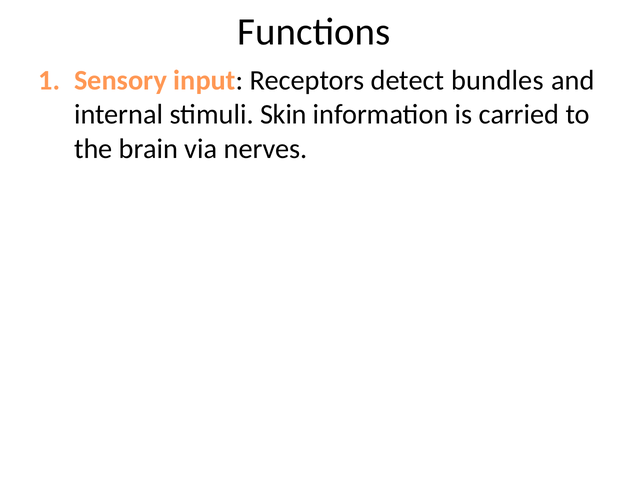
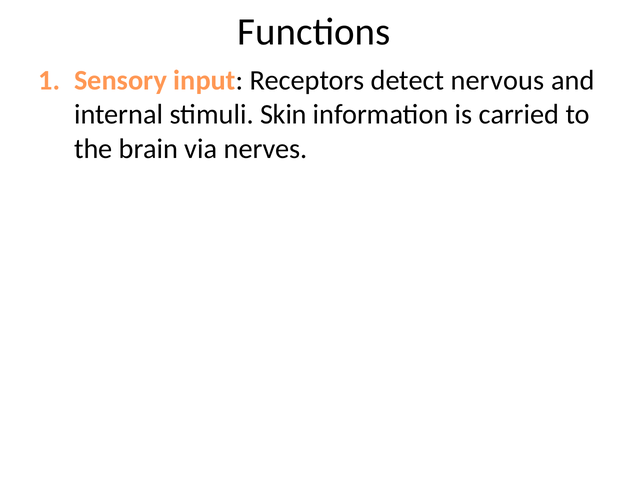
bundles: bundles -> nervous
